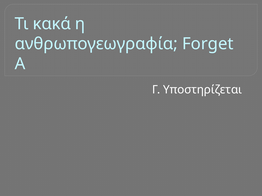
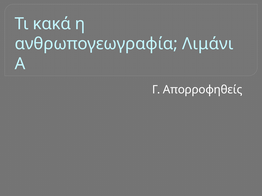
Forget: Forget -> Λιμάνι
Υποστηρίζεται: Υποστηρίζεται -> Απορροφηθείς
